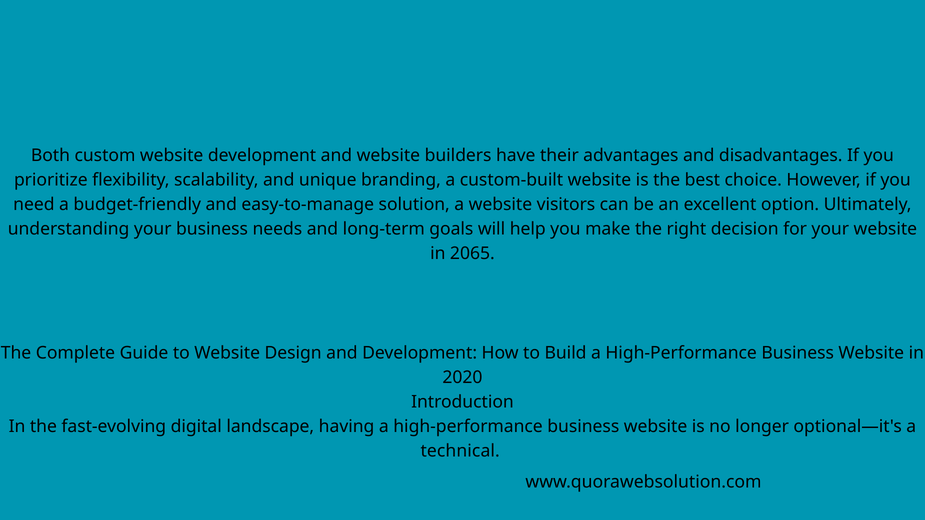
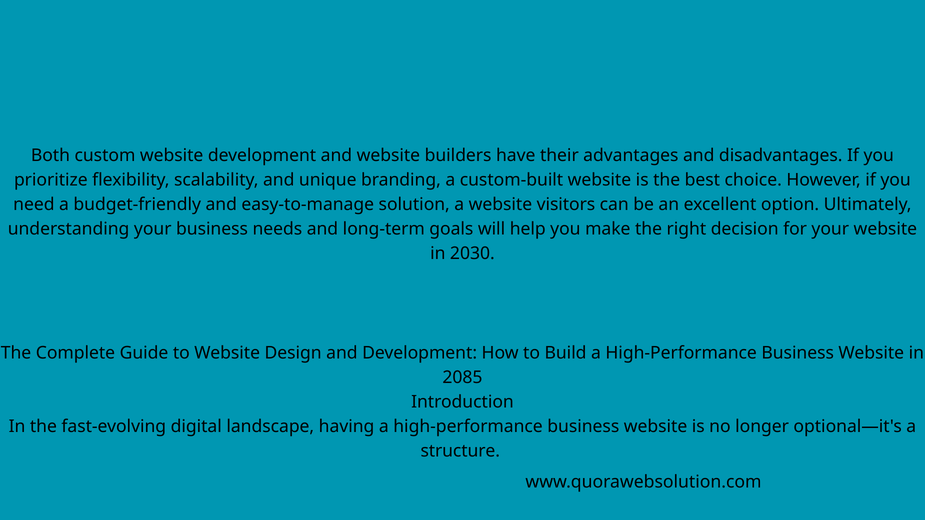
2065: 2065 -> 2030
2020: 2020 -> 2085
technical: technical -> structure
